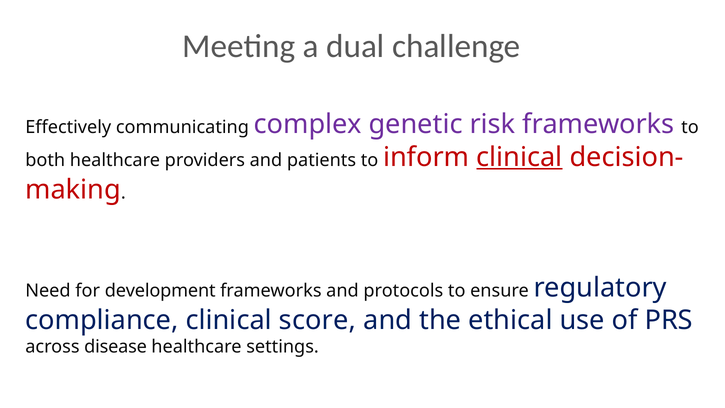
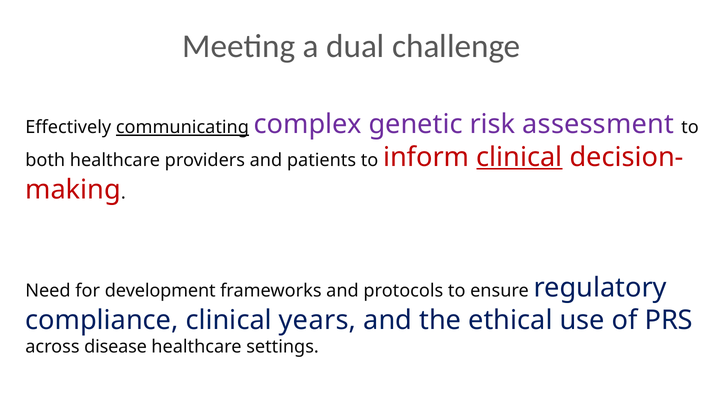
communicating underline: none -> present
risk frameworks: frameworks -> assessment
score: score -> years
